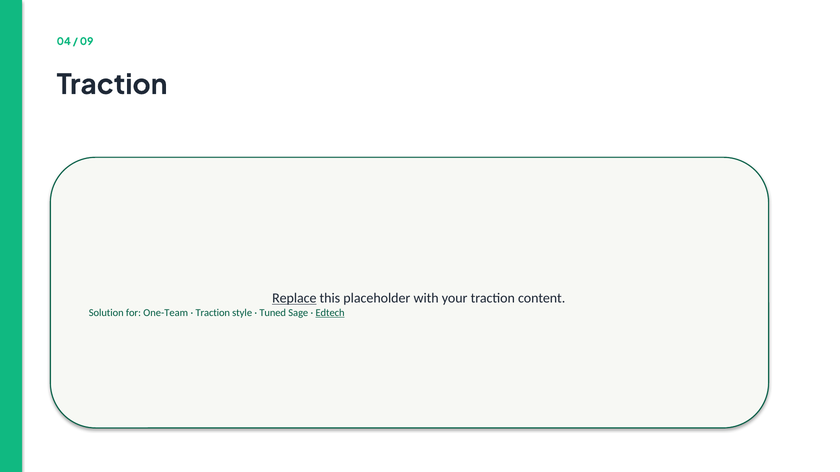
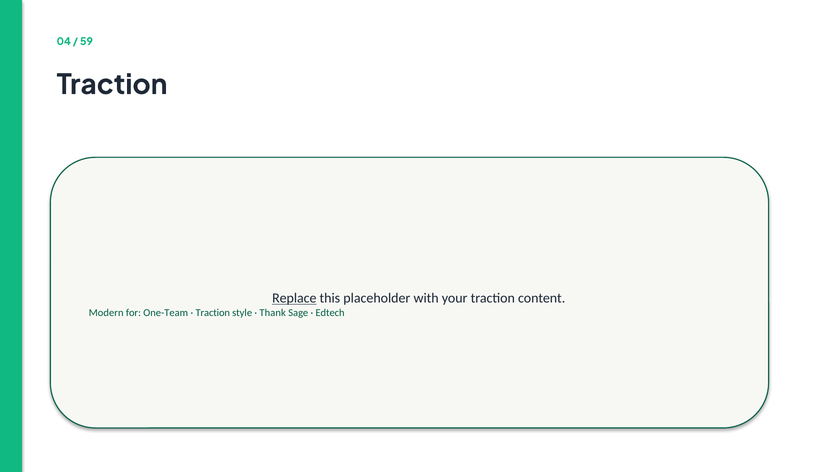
09: 09 -> 59
Solution: Solution -> Modern
Tuned: Tuned -> Thank
Edtech underline: present -> none
